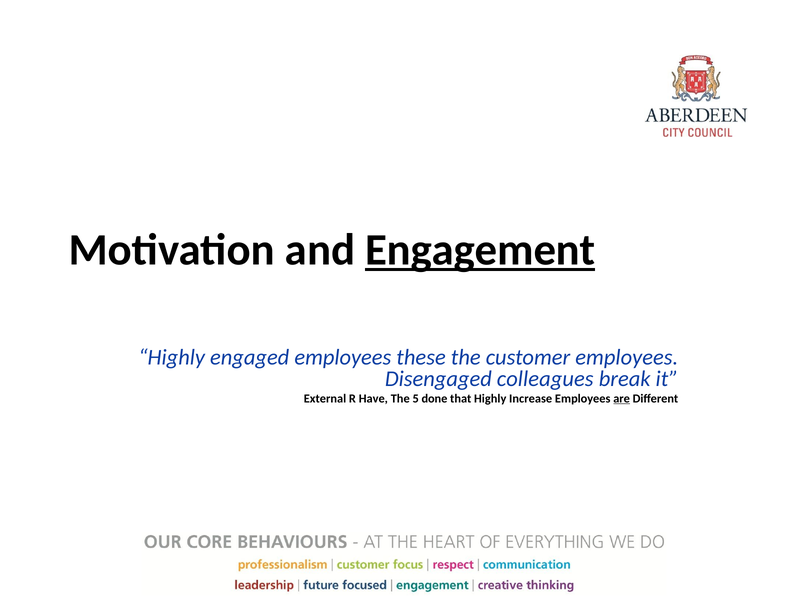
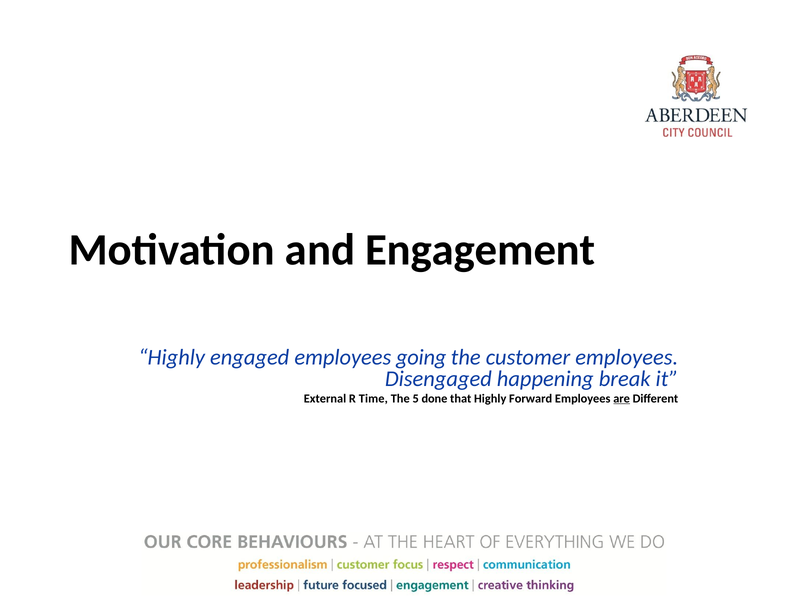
Engagement underline: present -> none
these: these -> going
colleagues: colleagues -> happening
Have: Have -> Time
Increase: Increase -> Forward
